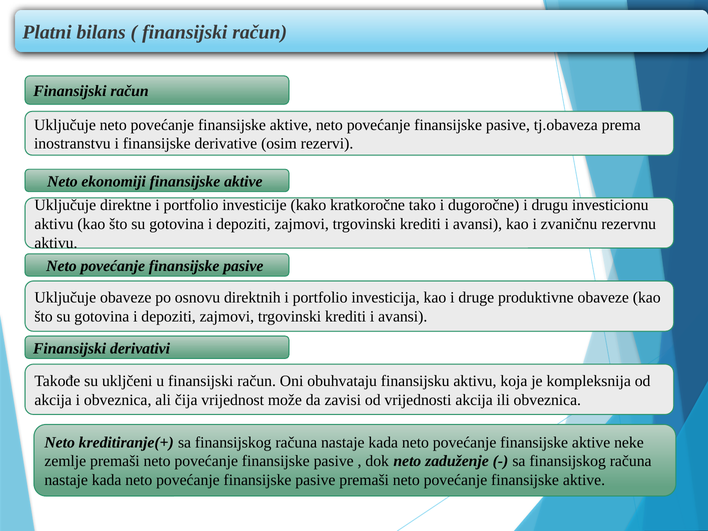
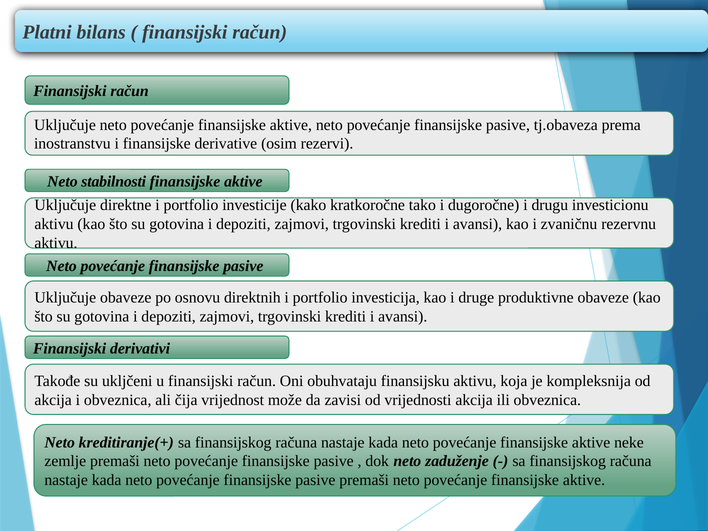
ekonomiji: ekonomiji -> stabilnosti
